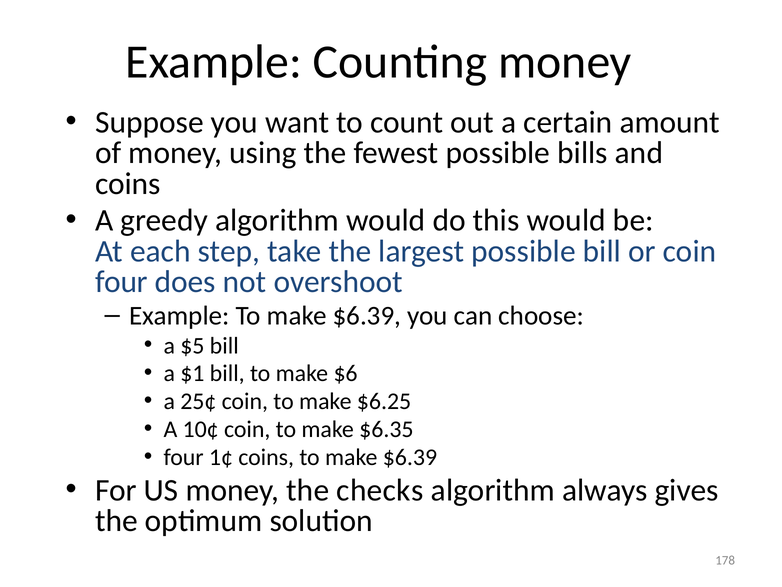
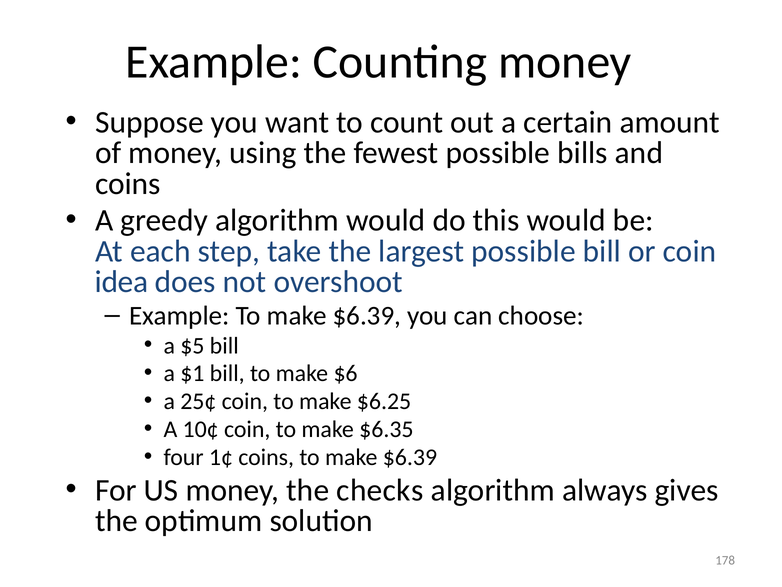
four at (121, 282): four -> idea
